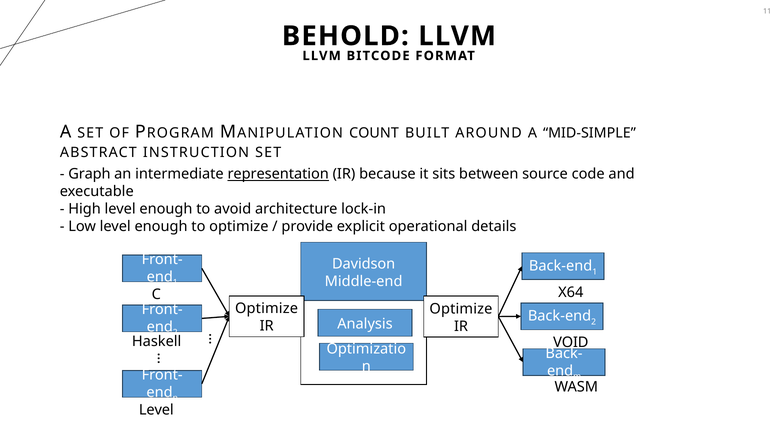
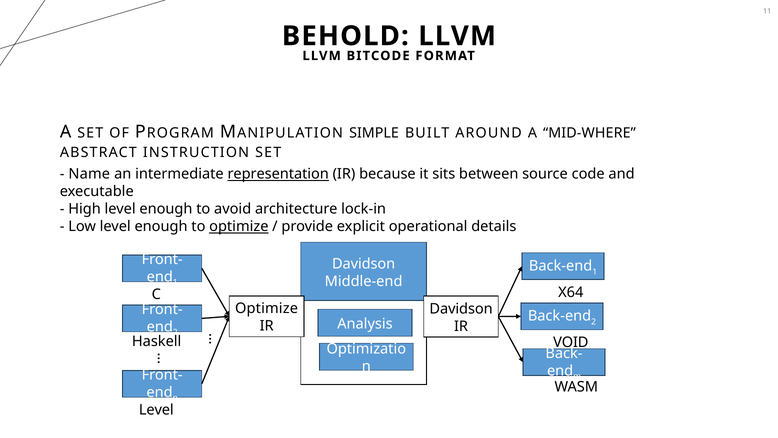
COUNT: COUNT -> SIMPLE
MID-SIMPLE: MID-SIMPLE -> MID-WHERE
Graph: Graph -> Name
optimize at (239, 226) underline: none -> present
Optimize at (461, 309): Optimize -> Davidson
